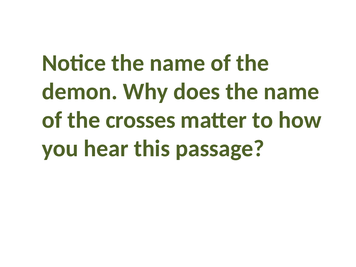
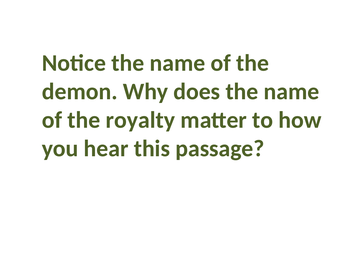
crosses: crosses -> royalty
